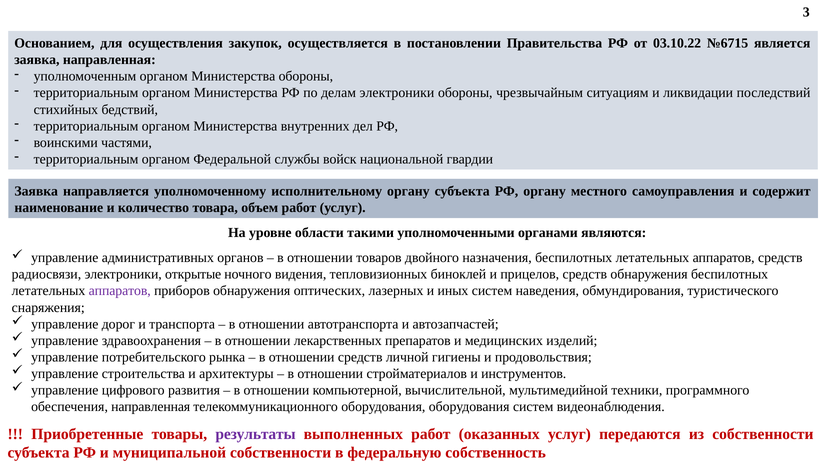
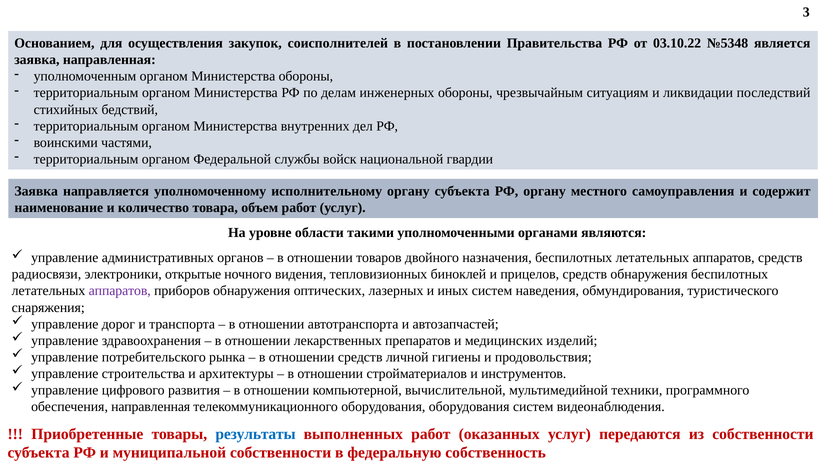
осуществляется: осуществляется -> соисполнителей
№6715: №6715 -> №5348
делам электроники: электроники -> инженерных
результаты colour: purple -> blue
